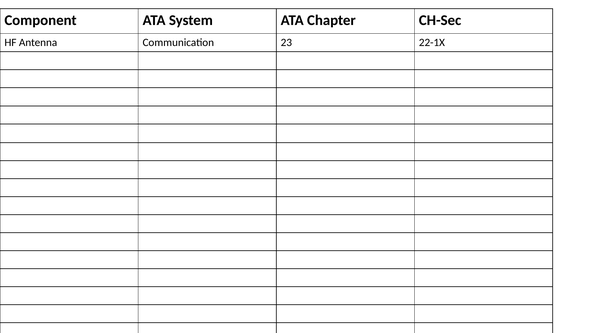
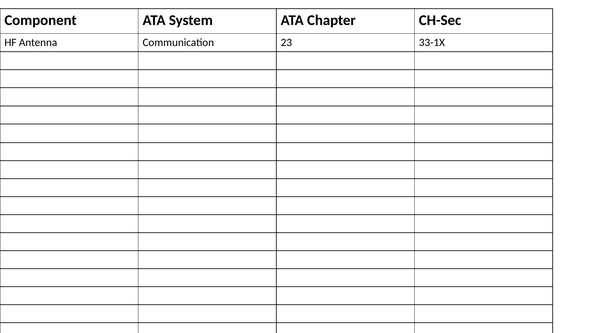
22-1X: 22-1X -> 33-1X
